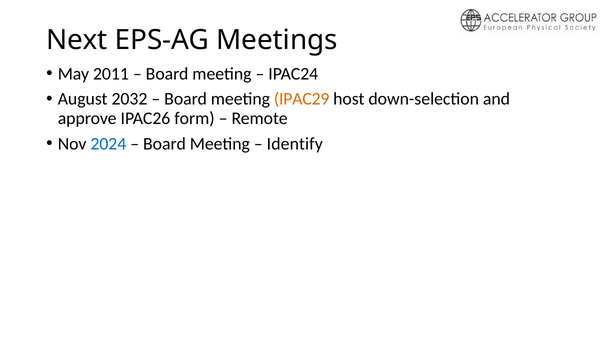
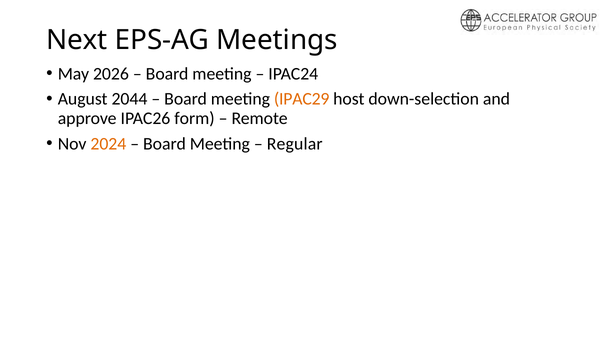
2011: 2011 -> 2026
2032: 2032 -> 2044
2024 colour: blue -> orange
Identify: Identify -> Regular
